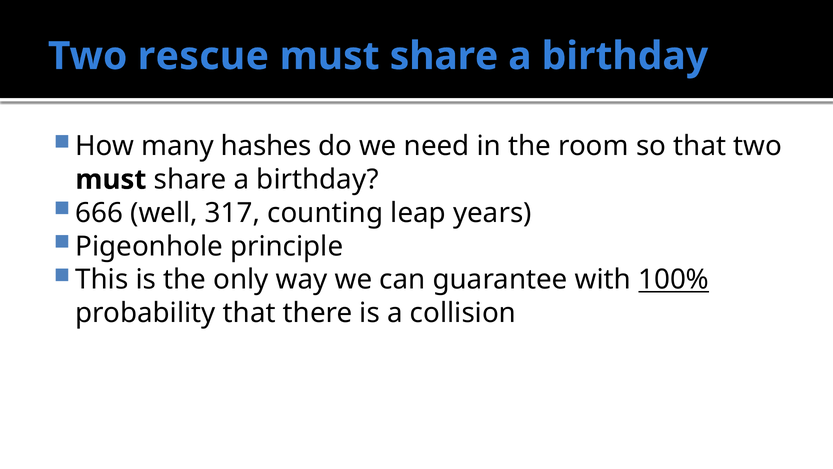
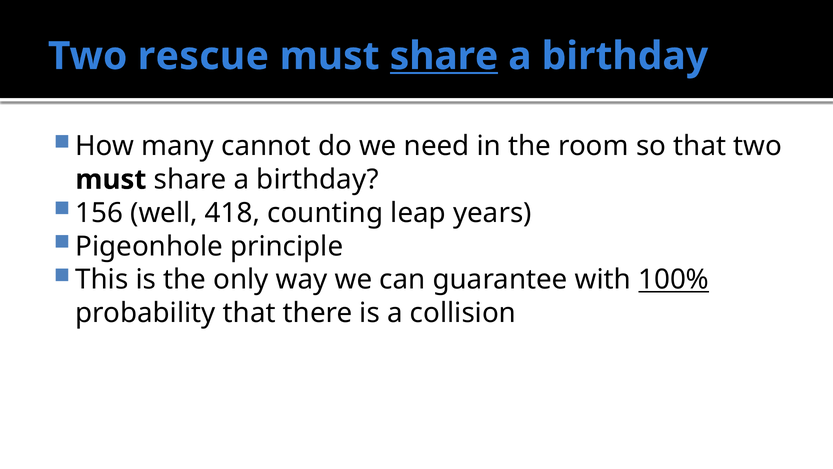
share at (444, 56) underline: none -> present
hashes: hashes -> cannot
666: 666 -> 156
317: 317 -> 418
